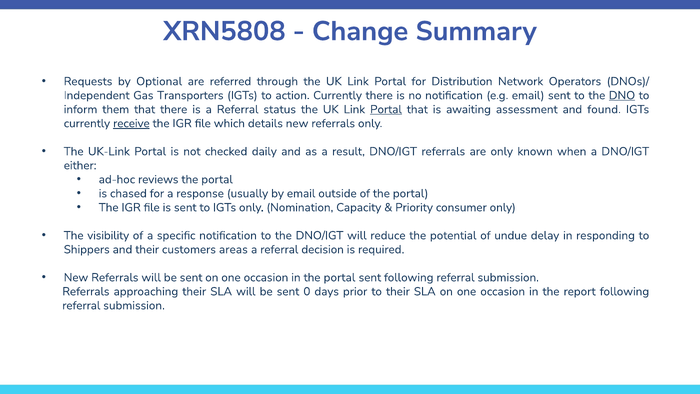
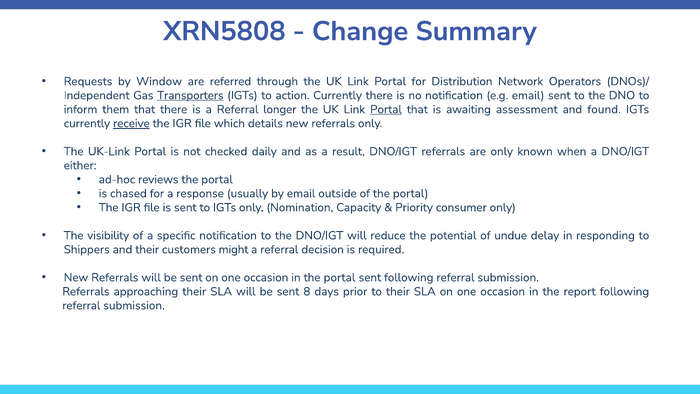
Optional: Optional -> Window
Transporters underline: none -> present
DNO underline: present -> none
status: status -> longer
areas: areas -> might
0: 0 -> 8
